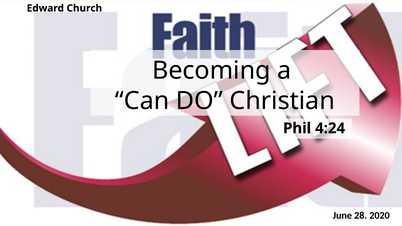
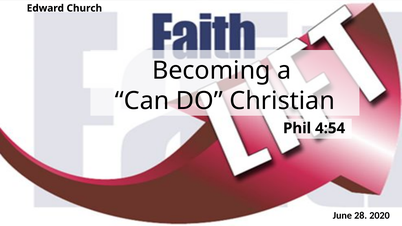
4:24: 4:24 -> 4:54
